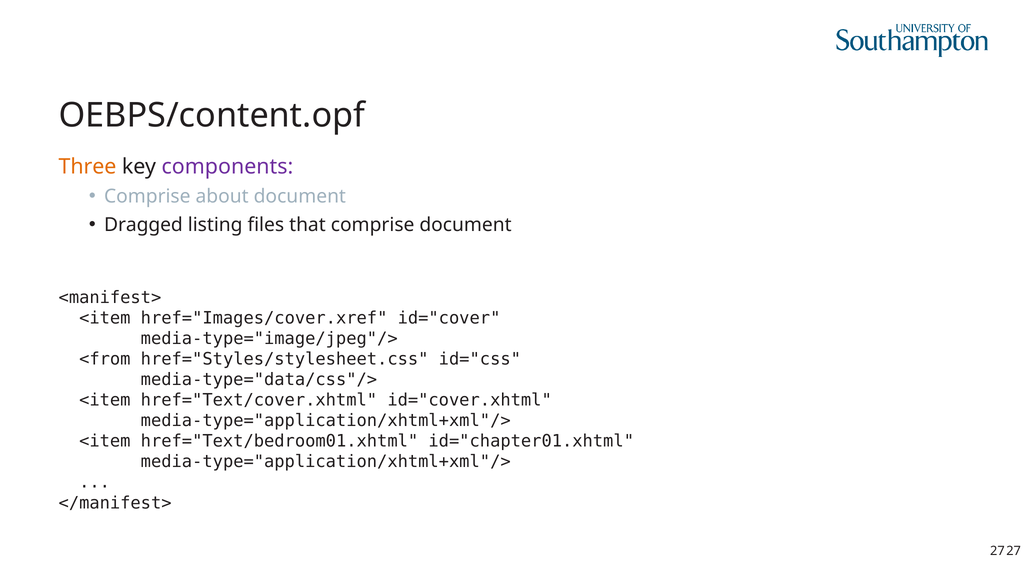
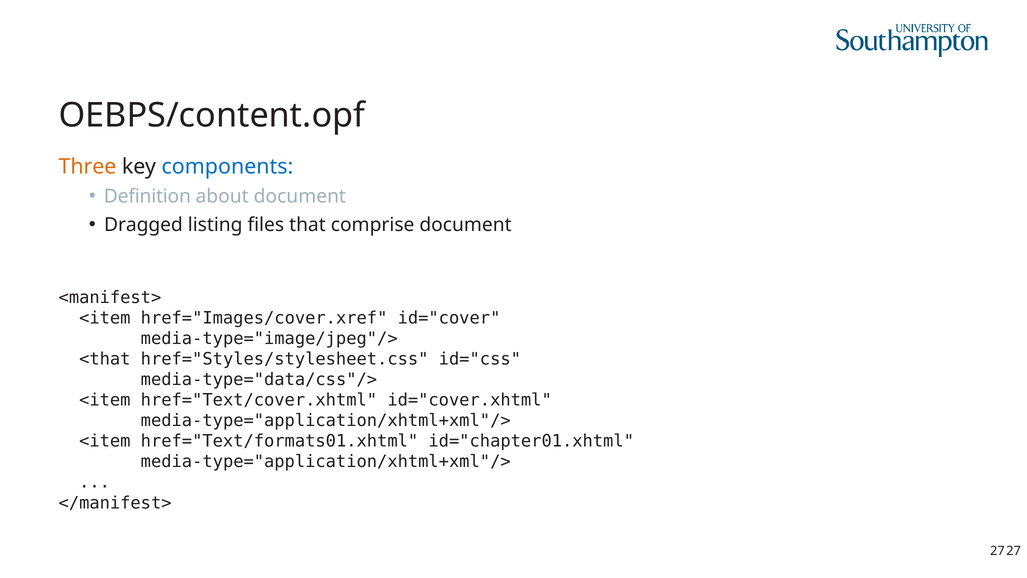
components colour: purple -> blue
Comprise at (147, 196): Comprise -> Definition
<from: <from -> <that
href="Text/bedroom01.xhtml: href="Text/bedroom01.xhtml -> href="Text/formats01.xhtml
